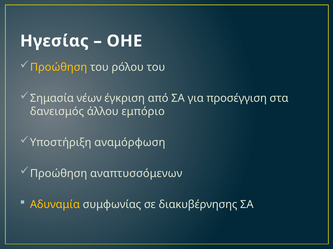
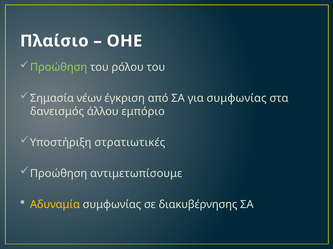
Ηγεσίας: Ηγεσίας -> Πλαίσιο
Προώθηση at (59, 67) colour: yellow -> light green
για προσέγγιση: προσέγγιση -> συμφωνίας
αναμόρφωση: αναμόρφωση -> στρατιωτικές
αναπτυσσόμενων: αναπτυσσόμενων -> αντιμετωπίσουμε
